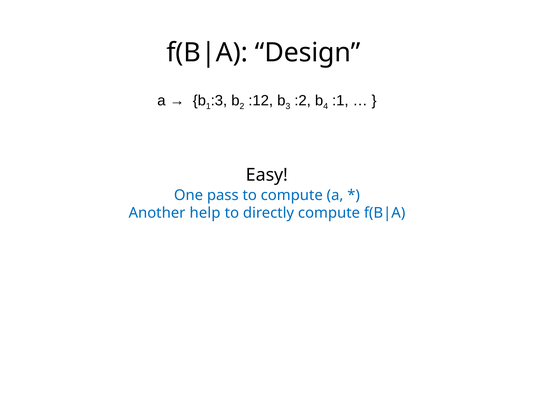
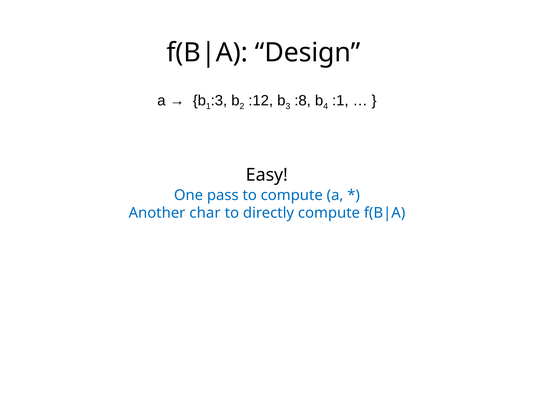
:2: :2 -> :8
help: help -> char
